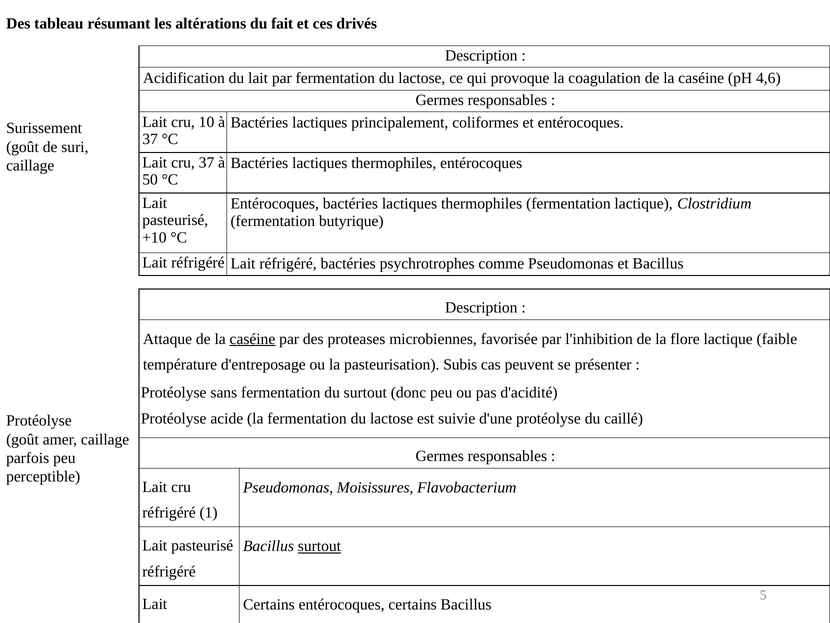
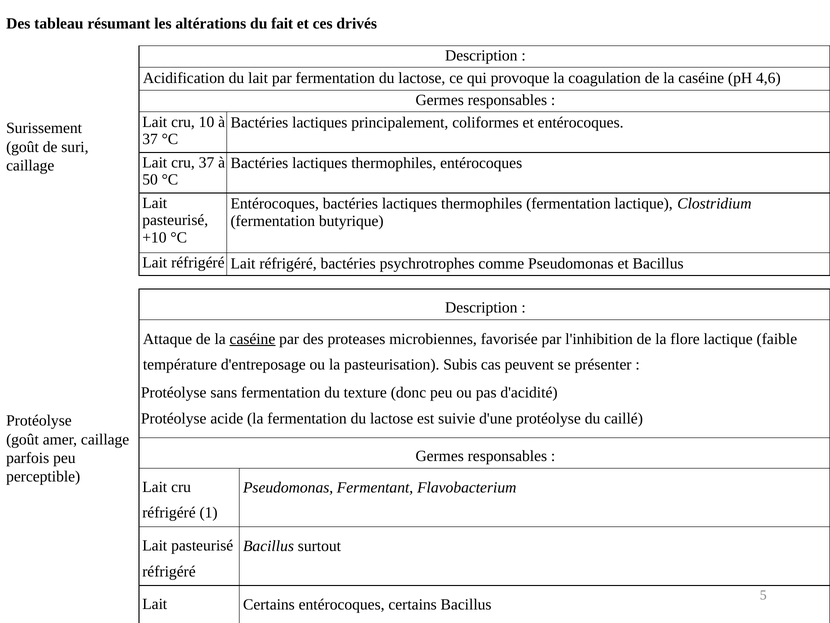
du surtout: surtout -> texture
Moisissures: Moisissures -> Fermentant
surtout at (319, 546) underline: present -> none
